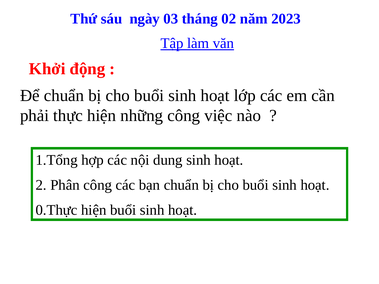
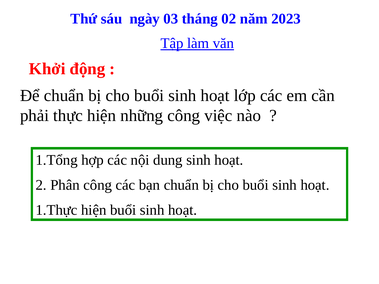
0.Thực: 0.Thực -> 1.Thực
